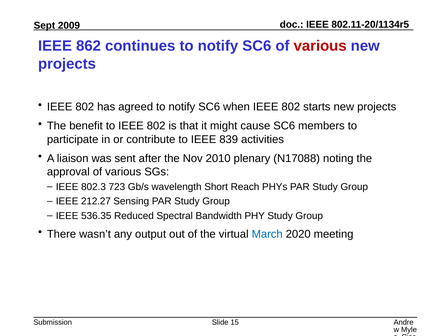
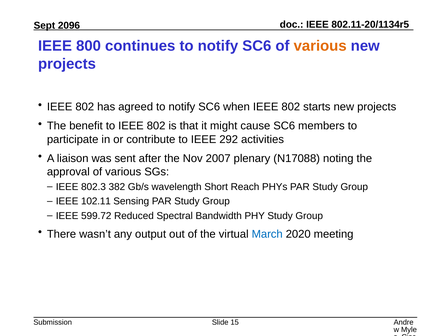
2009: 2009 -> 2096
862: 862 -> 800
various at (320, 46) colour: red -> orange
839: 839 -> 292
2010: 2010 -> 2007
723: 723 -> 382
212.27: 212.27 -> 102.11
536.35: 536.35 -> 599.72
